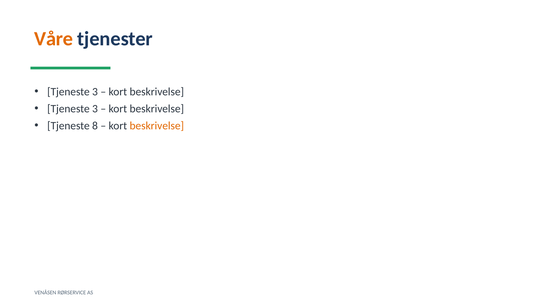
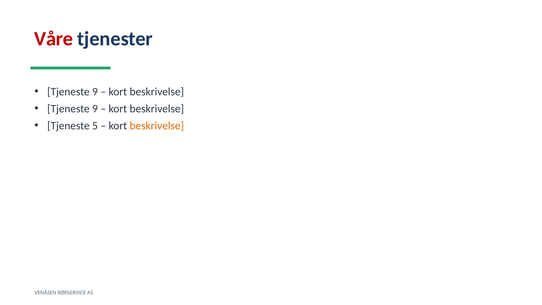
Våre colour: orange -> red
3 at (95, 92): 3 -> 9
3 at (95, 109): 3 -> 9
8: 8 -> 5
